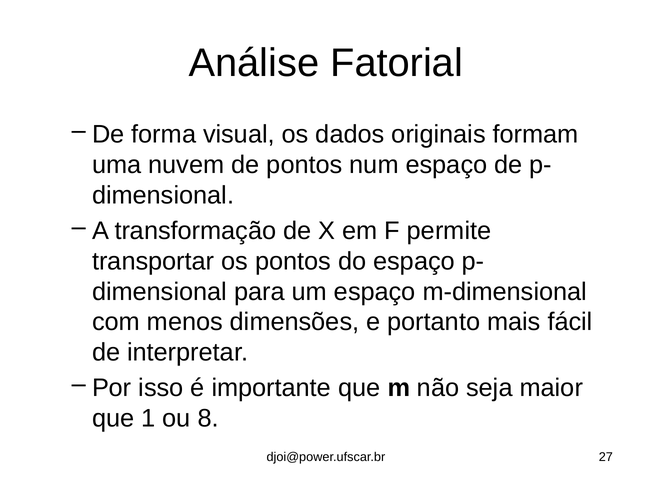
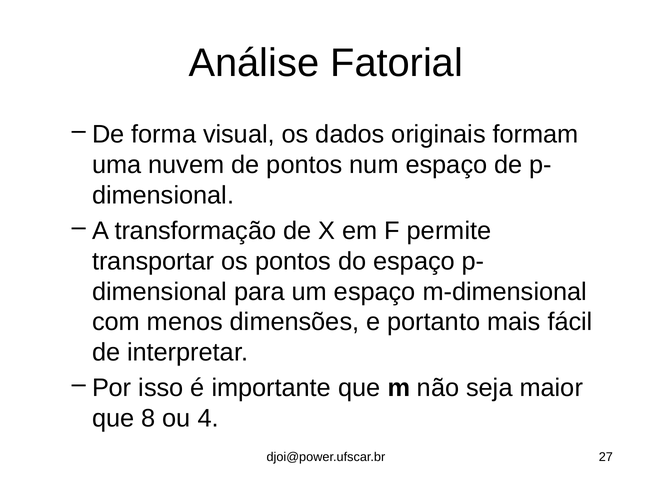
1: 1 -> 8
8: 8 -> 4
